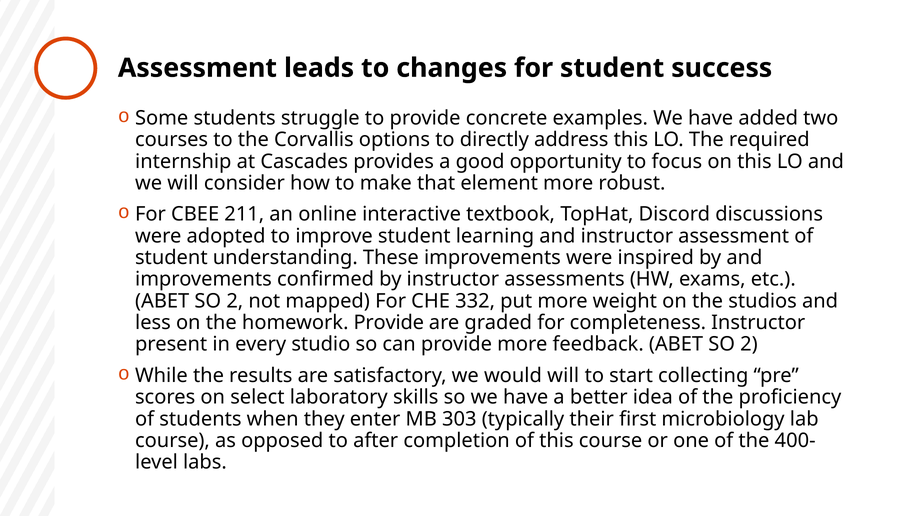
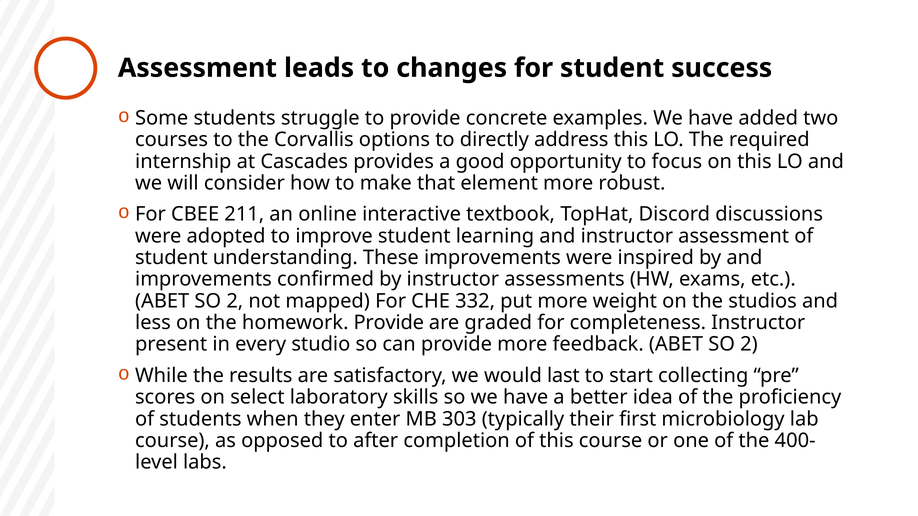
would will: will -> last
